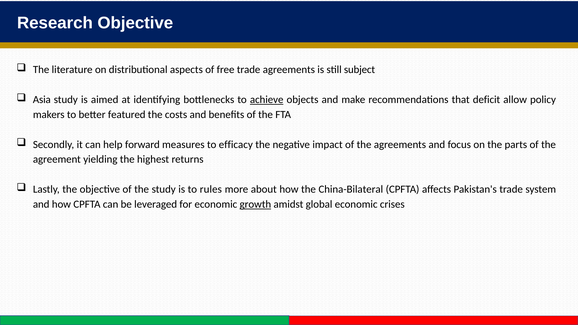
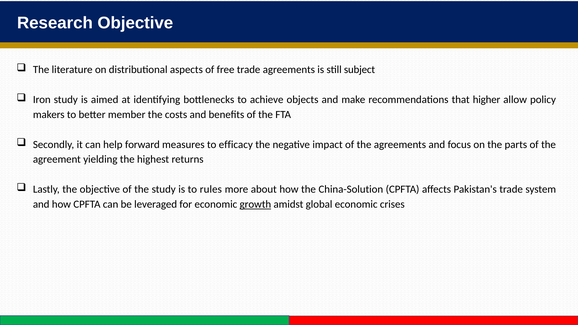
Asia: Asia -> Iron
achieve underline: present -> none
deficit: deficit -> higher
featured: featured -> member
China-Bilateral: China-Bilateral -> China-Solution
